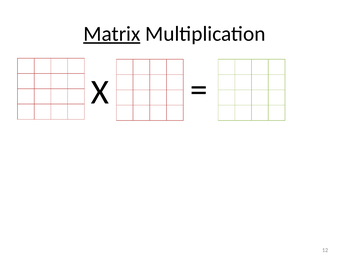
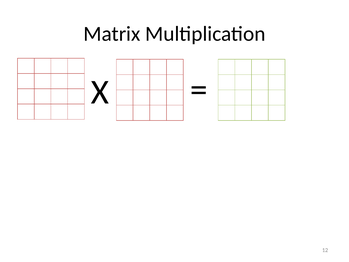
Matrix underline: present -> none
